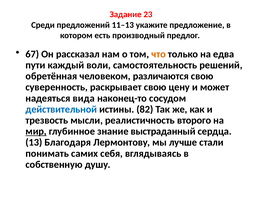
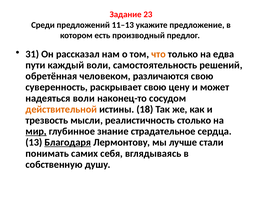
67: 67 -> 31
надеяться вида: вида -> воли
действительной colour: blue -> orange
82: 82 -> 18
второго: второго -> столько
выстраданный: выстраданный -> страдательное
Благодаря underline: none -> present
